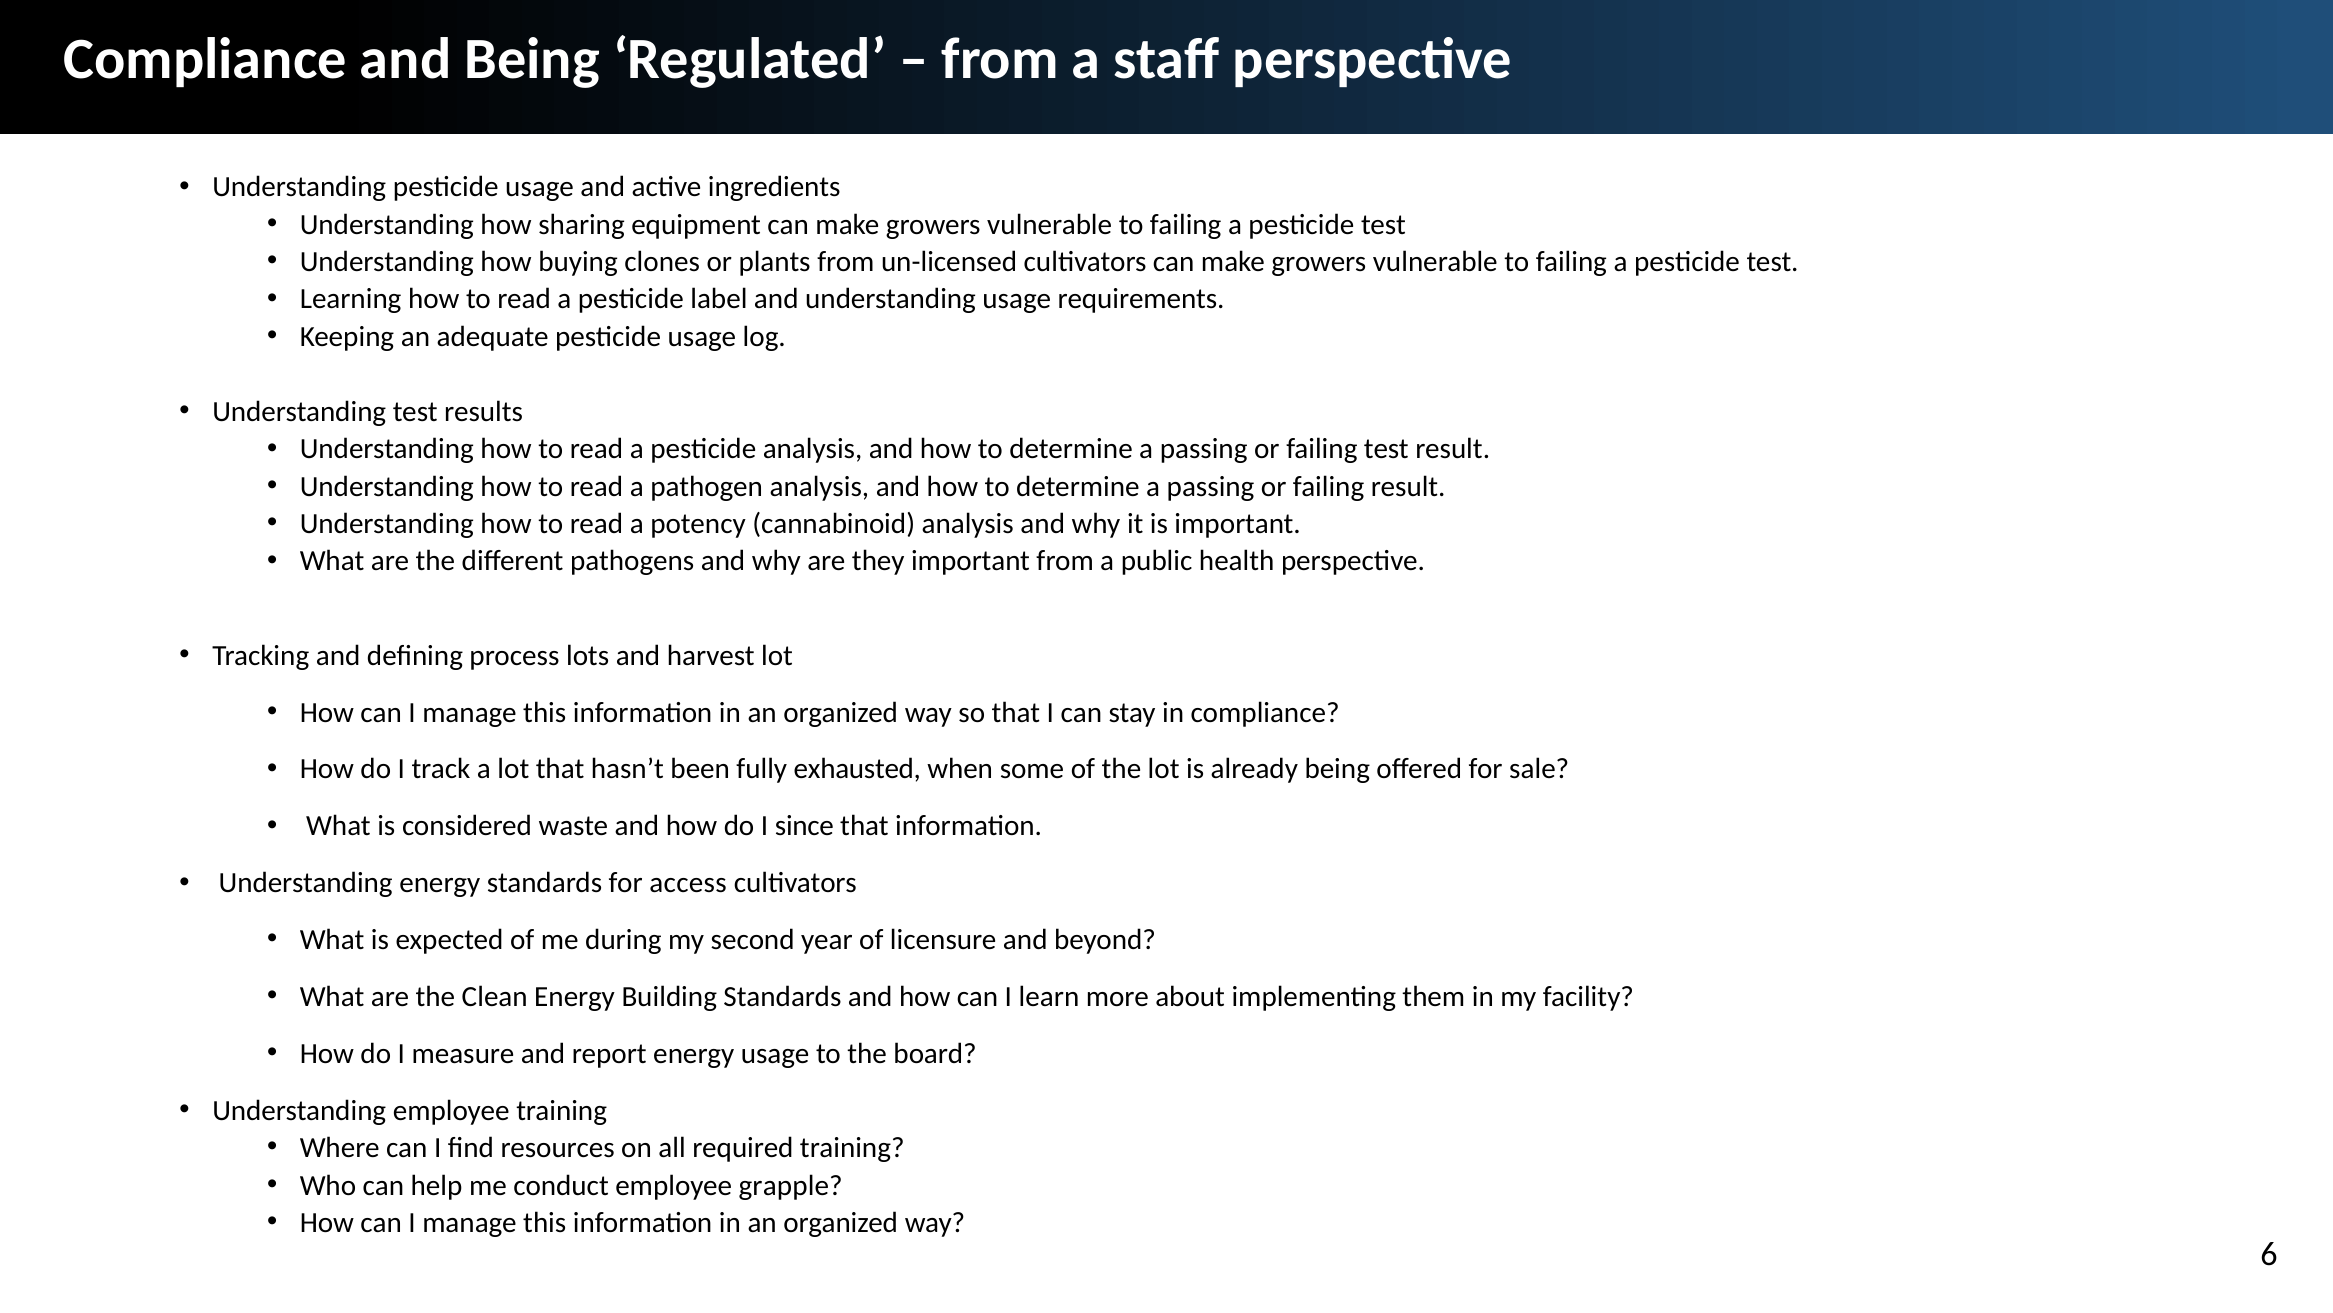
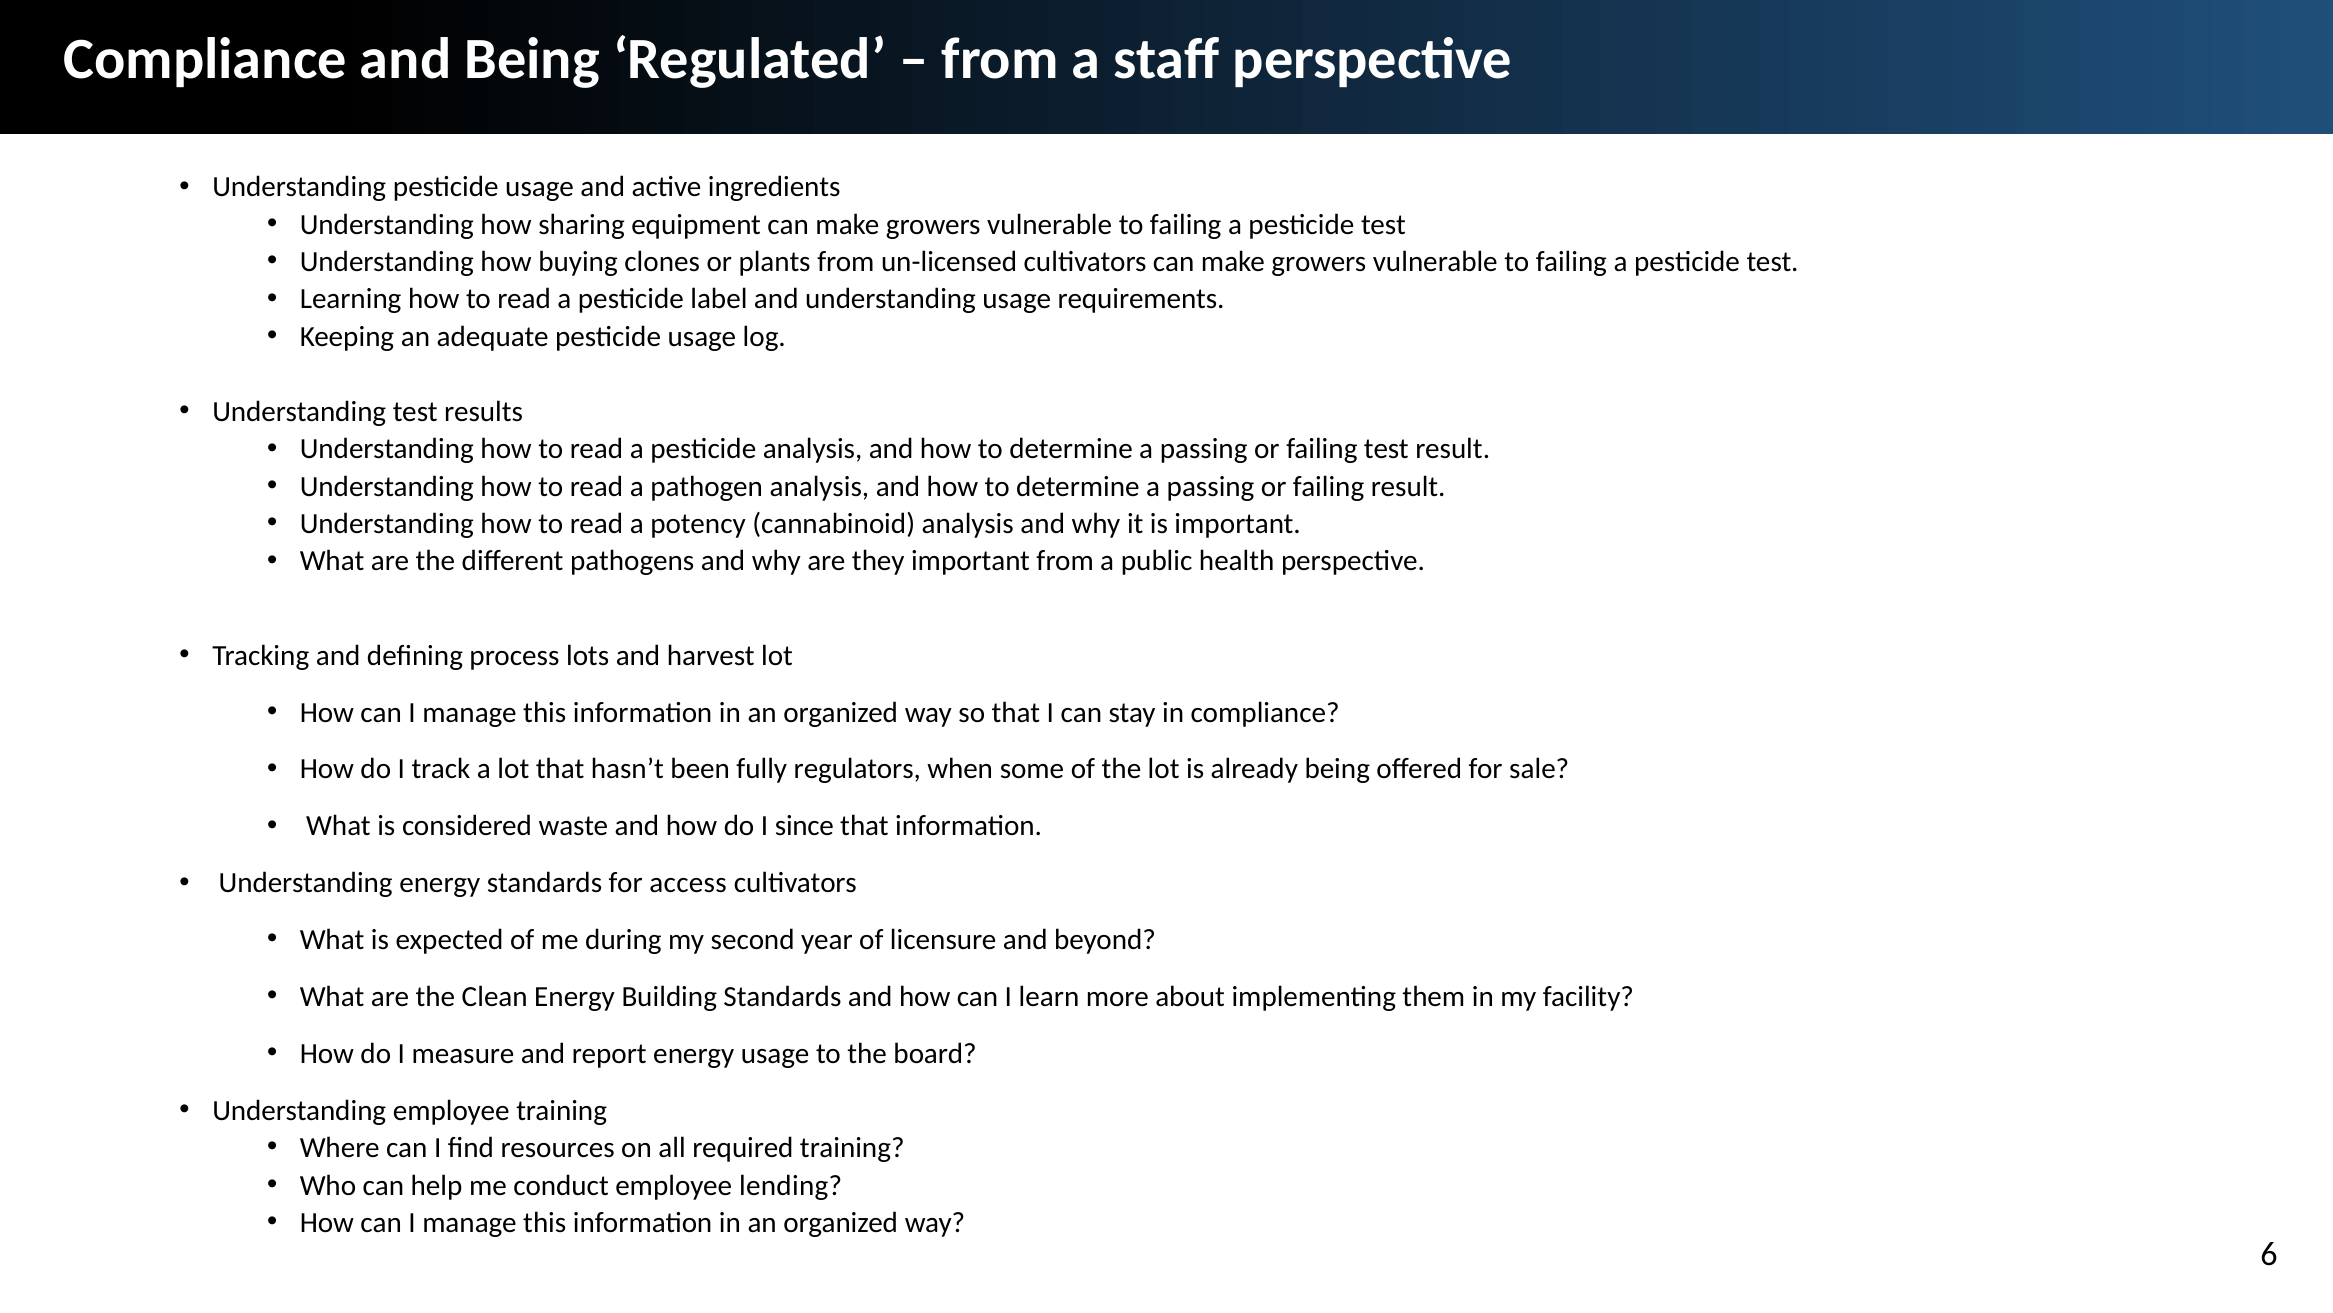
exhausted: exhausted -> regulators
grapple: grapple -> lending
